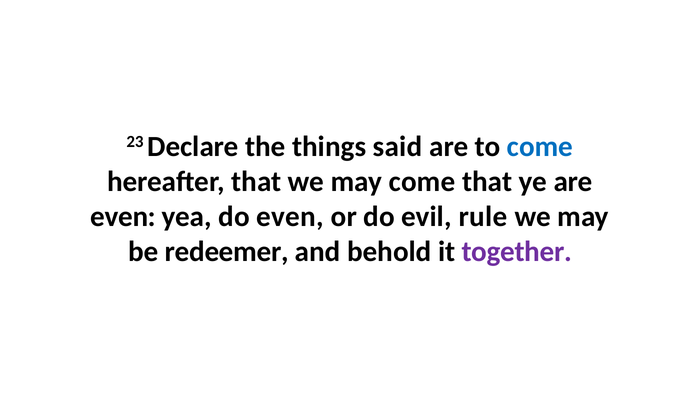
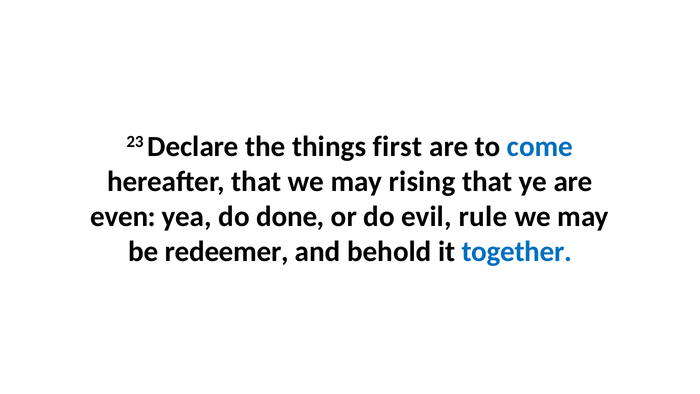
said: said -> first
may come: come -> rising
do even: even -> done
together colour: purple -> blue
